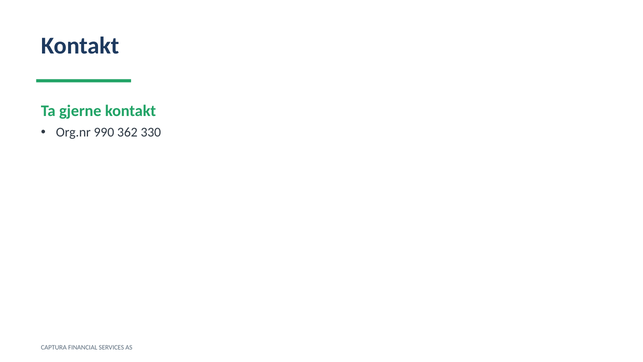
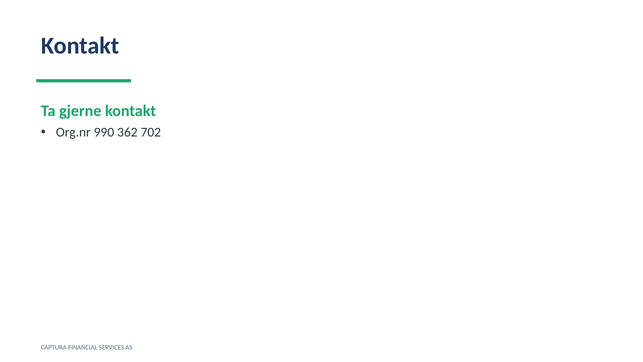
330: 330 -> 702
